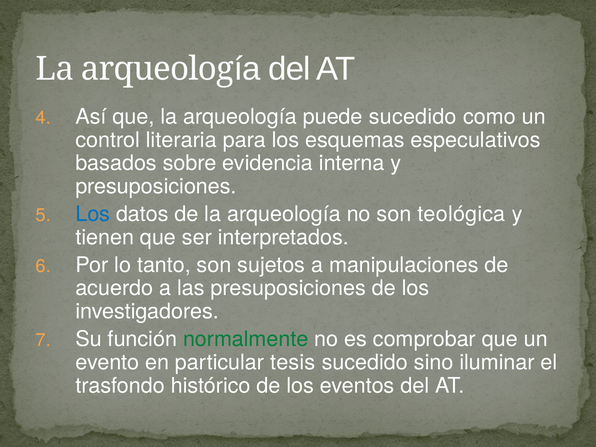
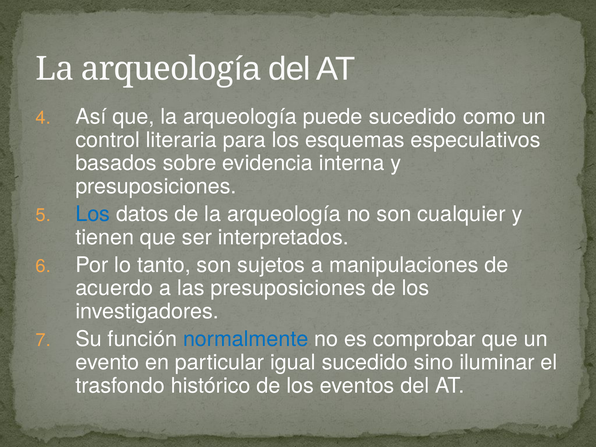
teológica: teológica -> cualquier
normalmente colour: green -> blue
tesis: tesis -> igual
